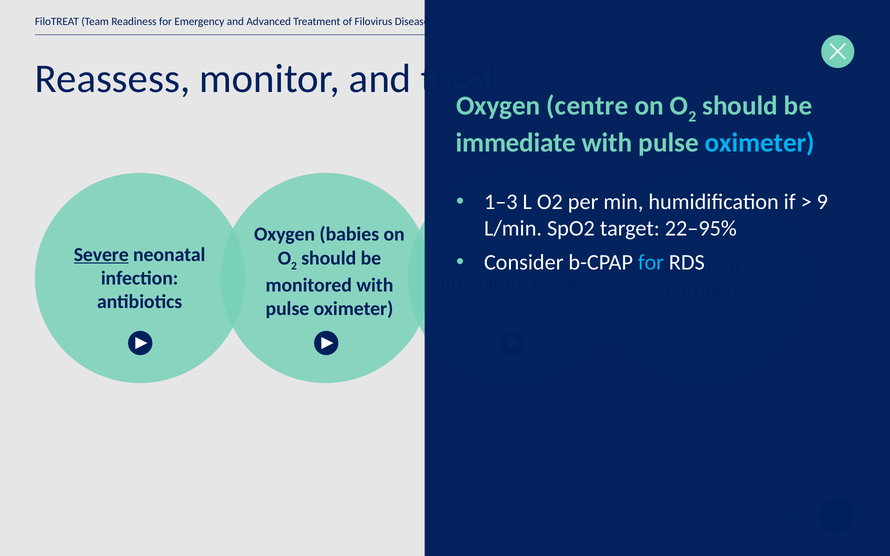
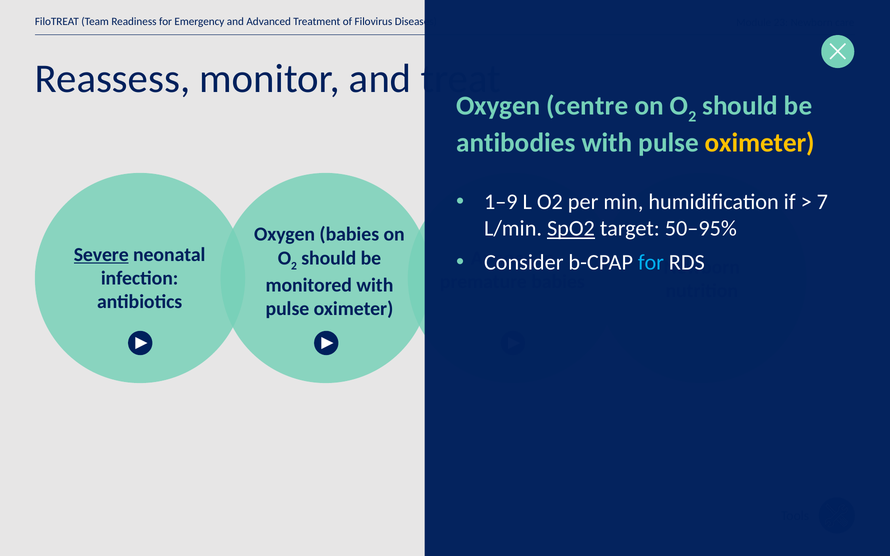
immediate: immediate -> antibodies
oximeter at (760, 143) colour: light blue -> yellow
1–3: 1–3 -> 1–9
9: 9 -> 7
SpO2 underline: none -> present
22–95%: 22–95% -> 50–95%
